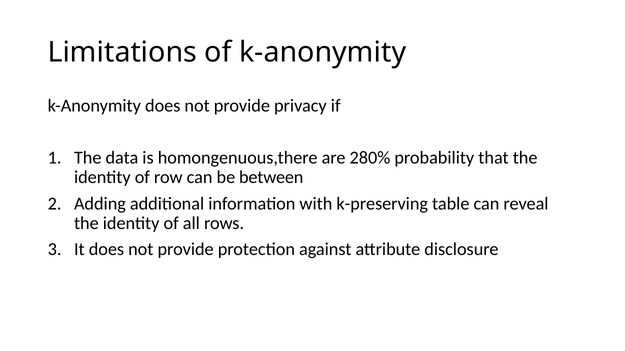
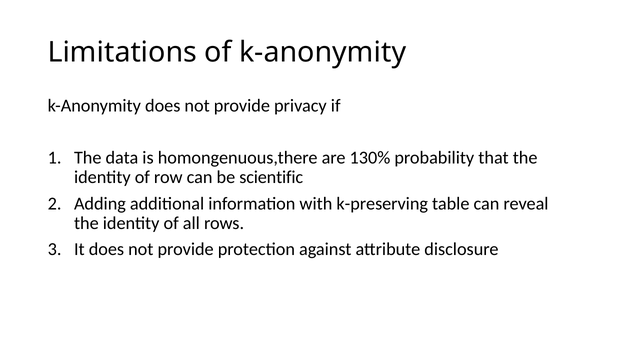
280%: 280% -> 130%
between: between -> scientific
